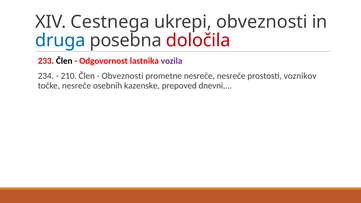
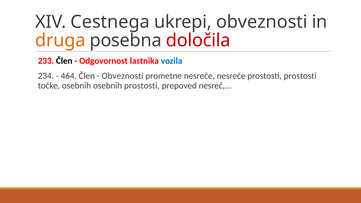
druga colour: blue -> orange
vozila colour: purple -> blue
210: 210 -> 464
prostosti voznikov: voznikov -> prostosti
točke nesreče: nesreče -> osebnih
osebnih kazenske: kazenske -> prostosti
dnevni: dnevni -> nesreč
